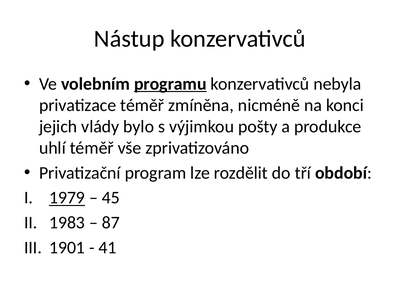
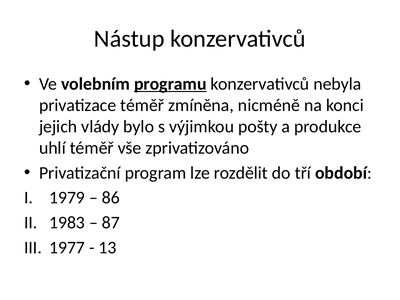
1979 underline: present -> none
45: 45 -> 86
1901: 1901 -> 1977
41: 41 -> 13
